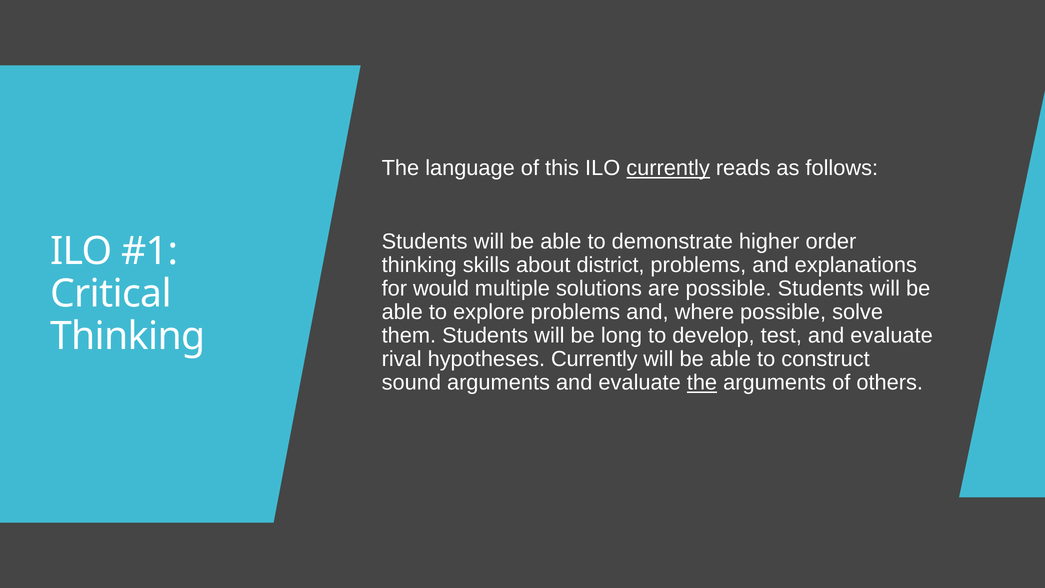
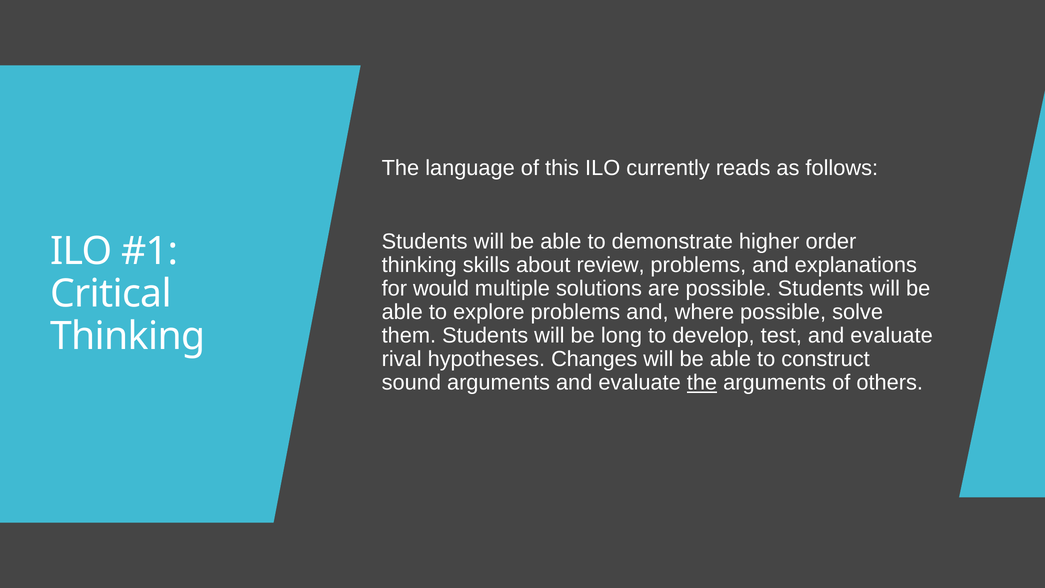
currently at (668, 168) underline: present -> none
district: district -> review
hypotheses Currently: Currently -> Changes
